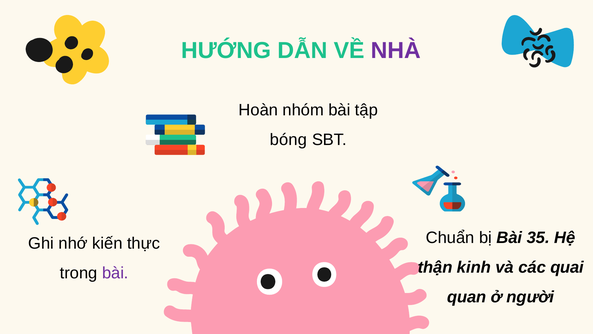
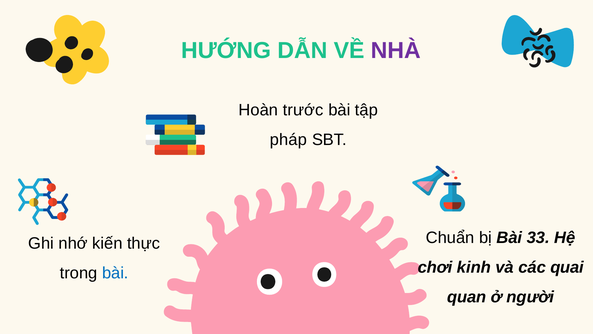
nhóm: nhóm -> trước
bóng: bóng -> pháp
35: 35 -> 33
thận: thận -> chơi
bài at (115, 273) colour: purple -> blue
